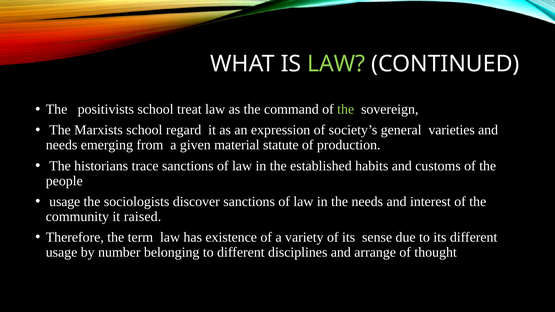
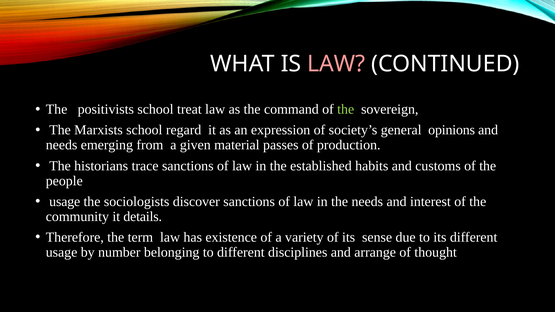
LAW at (336, 64) colour: light green -> pink
varieties: varieties -> opinions
statute: statute -> passes
raised: raised -> details
